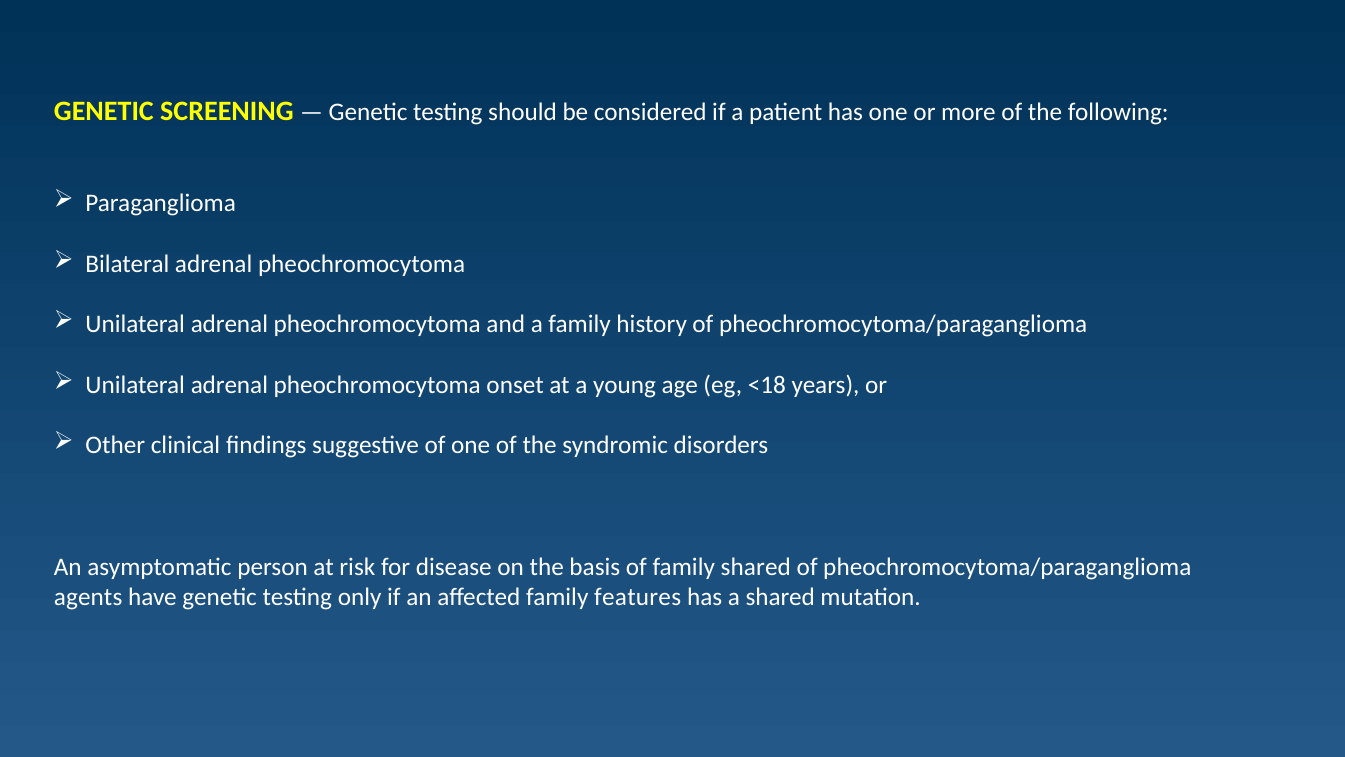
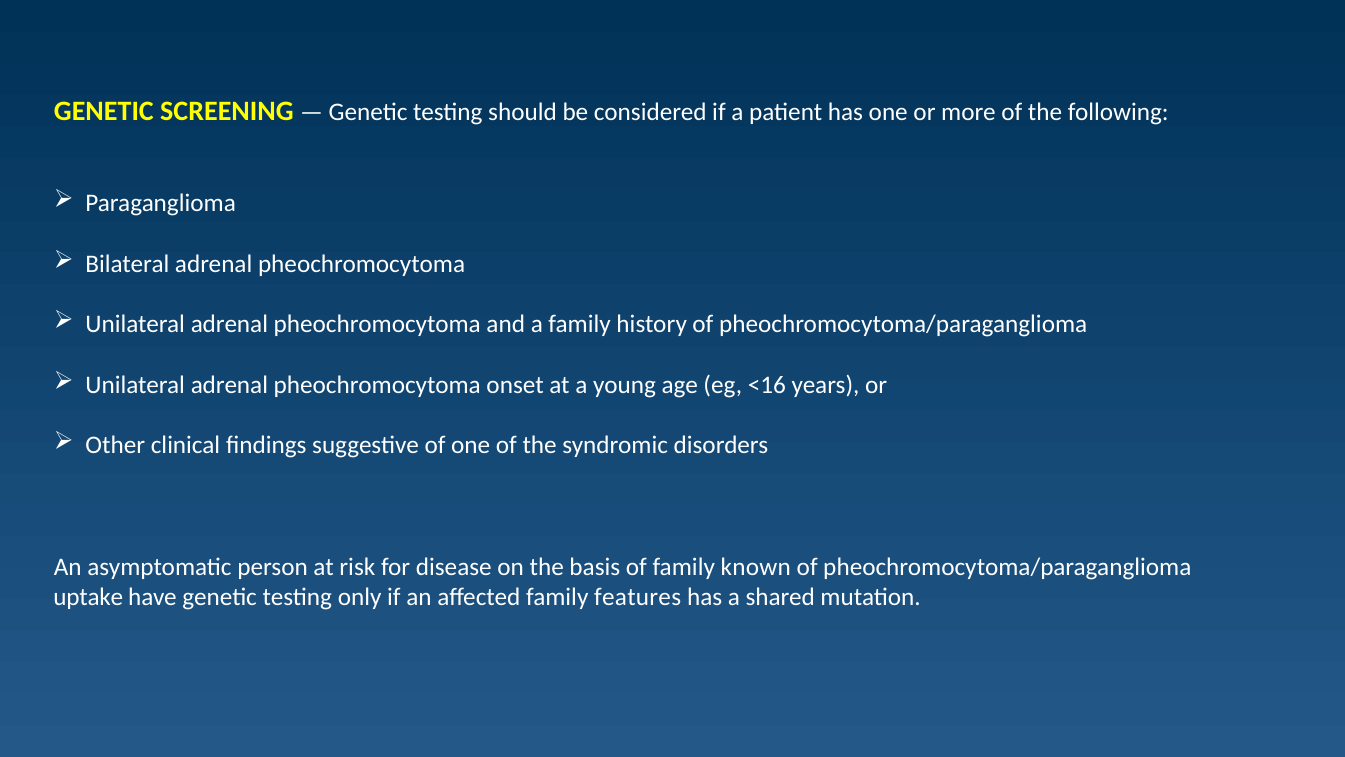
<18: <18 -> <16
family shared: shared -> known
agents: agents -> uptake
